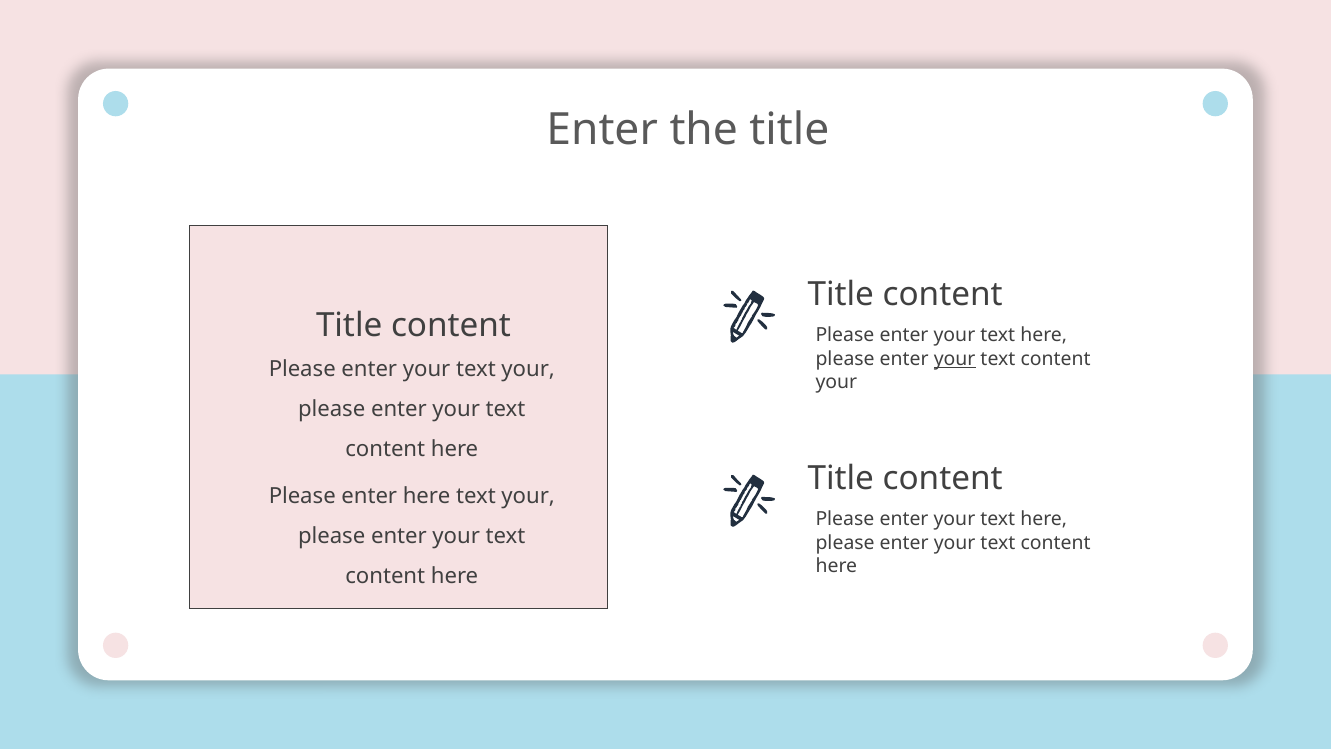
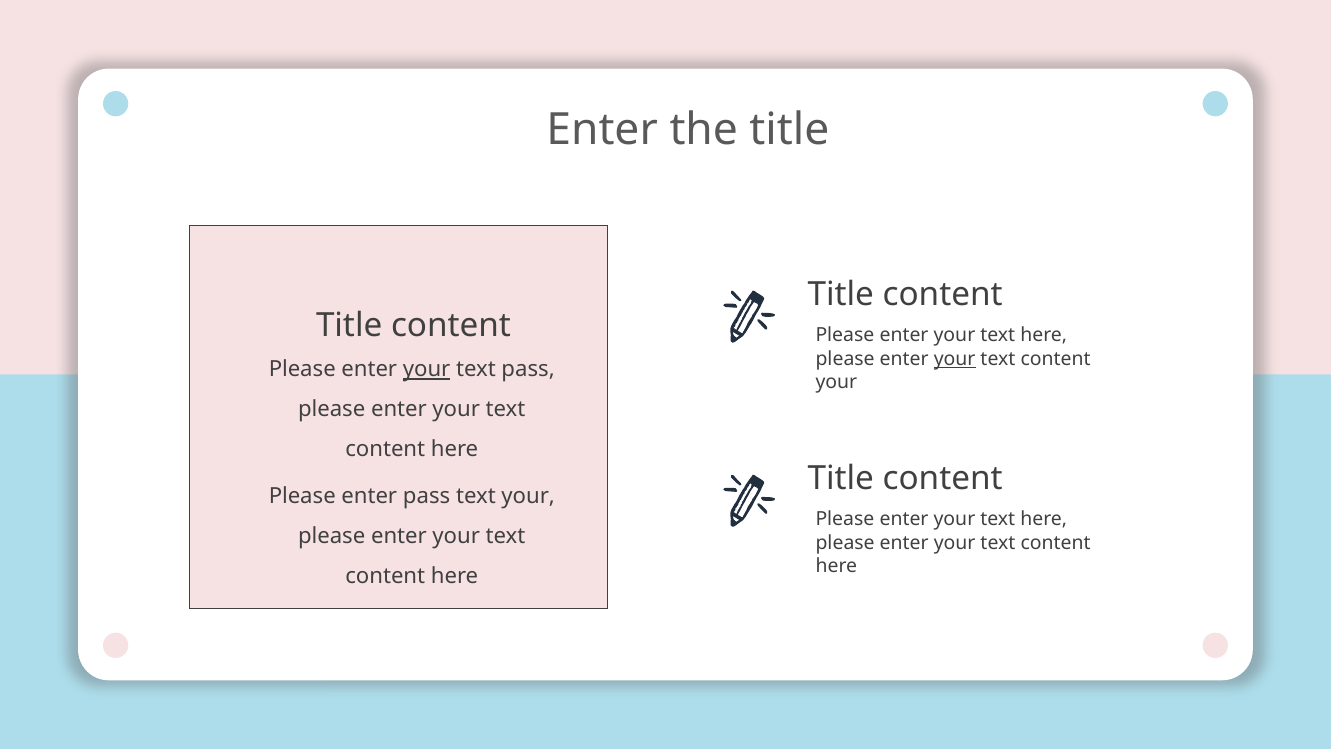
your at (427, 369) underline: none -> present
your at (528, 369): your -> pass
enter here: here -> pass
